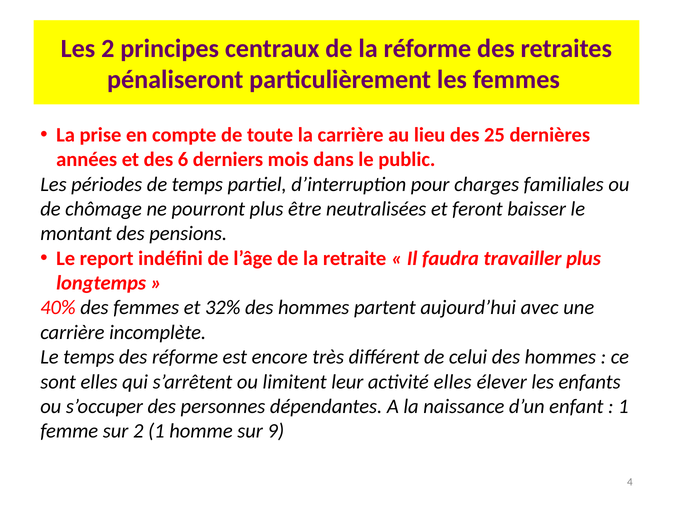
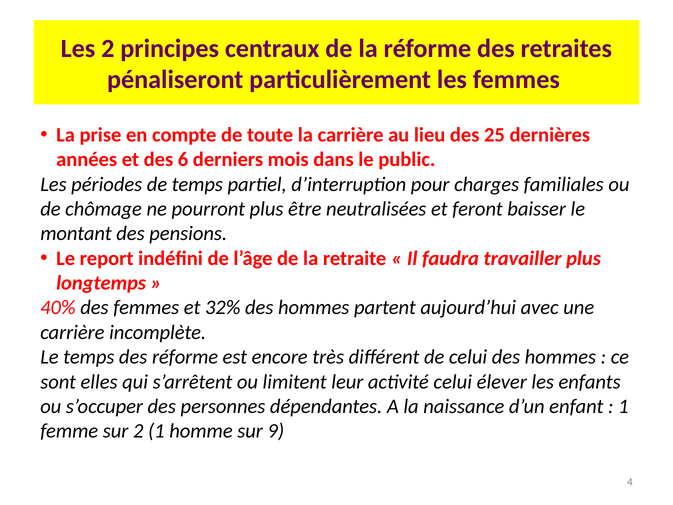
activité elles: elles -> celui
